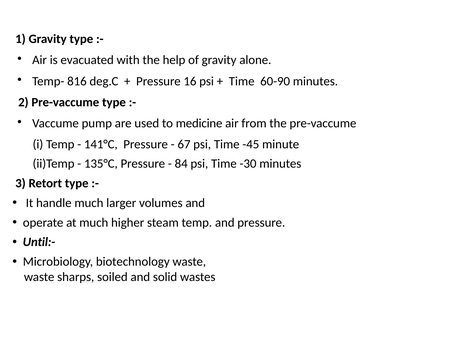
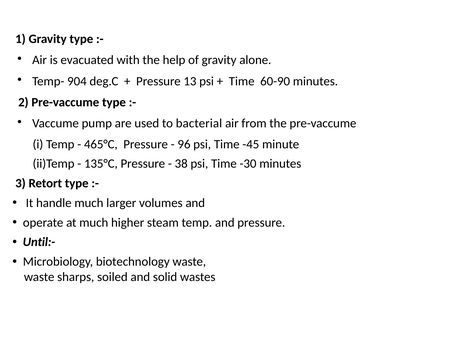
816: 816 -> 904
16: 16 -> 13
medicine: medicine -> bacterial
141°C: 141°C -> 465°C
67: 67 -> 96
84: 84 -> 38
